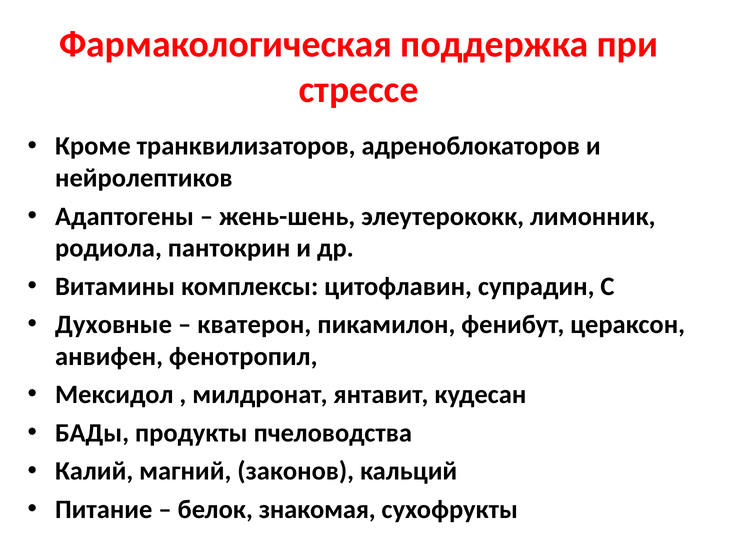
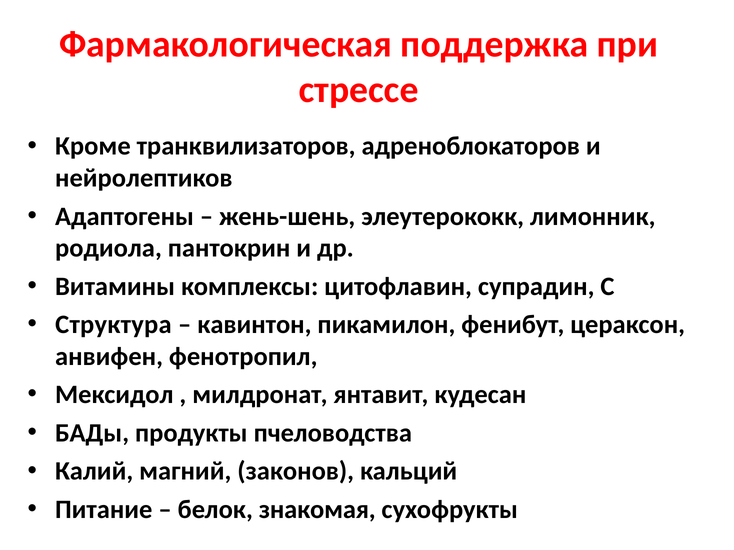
Духовные: Духовные -> Структура
кватерон: кватерон -> кавинтон
